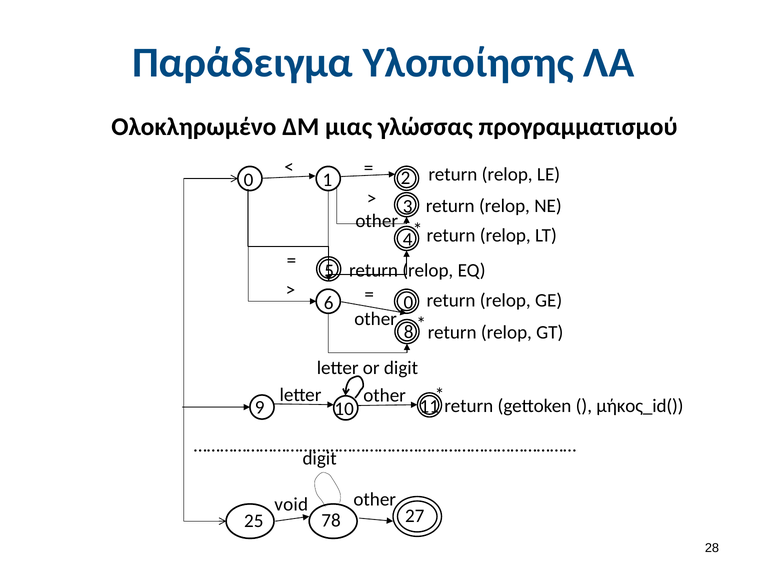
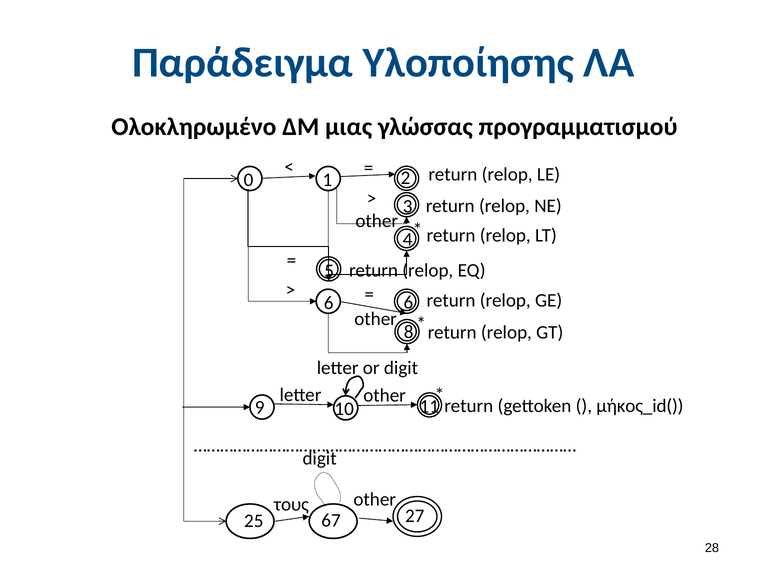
6 0: 0 -> 6
void: void -> τους
78: 78 -> 67
